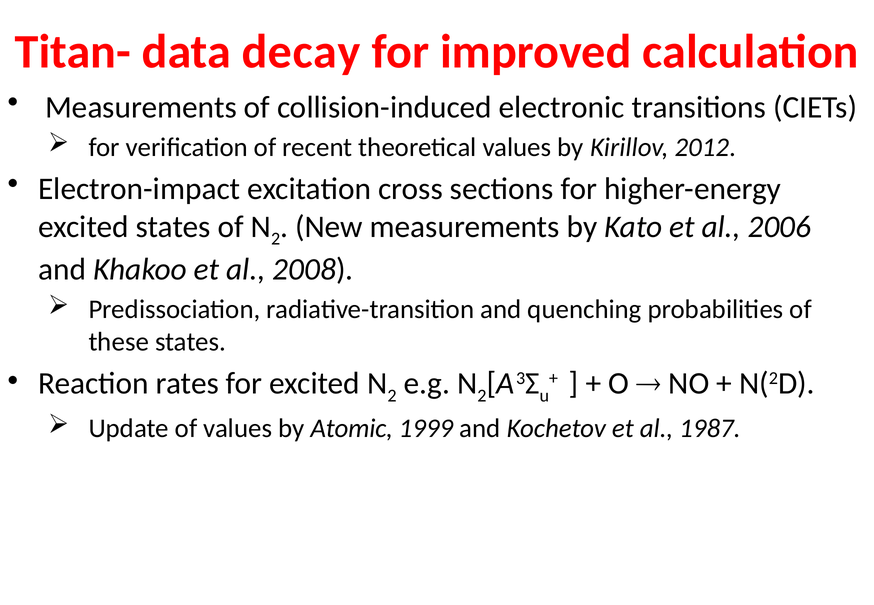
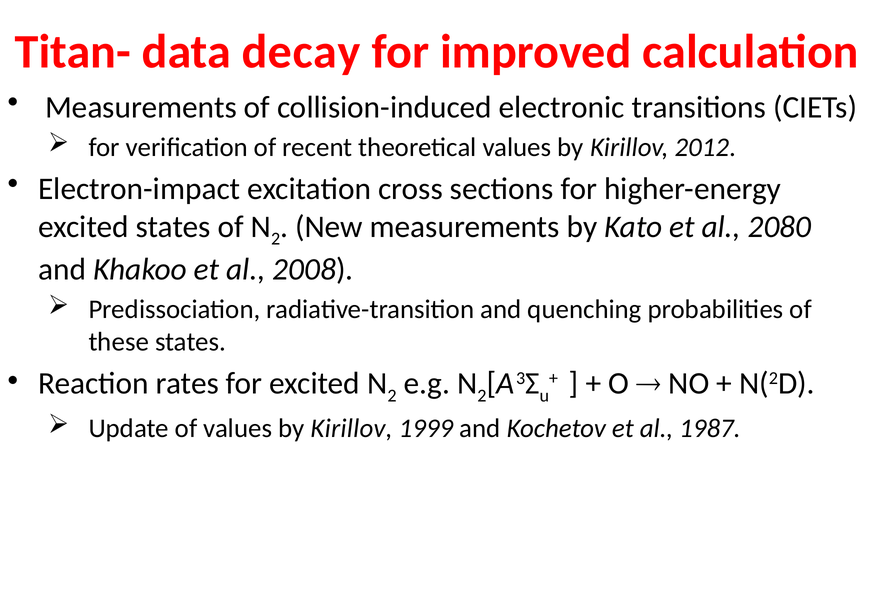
2006: 2006 -> 2080
of values by Atomic: Atomic -> Kirillov
